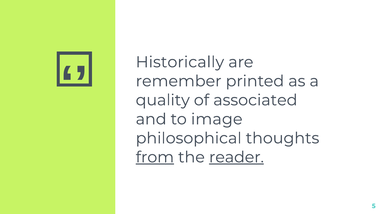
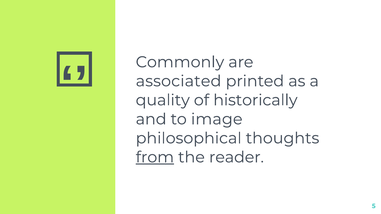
Historically: Historically -> Commonly
remember: remember -> associated
associated: associated -> historically
reader underline: present -> none
